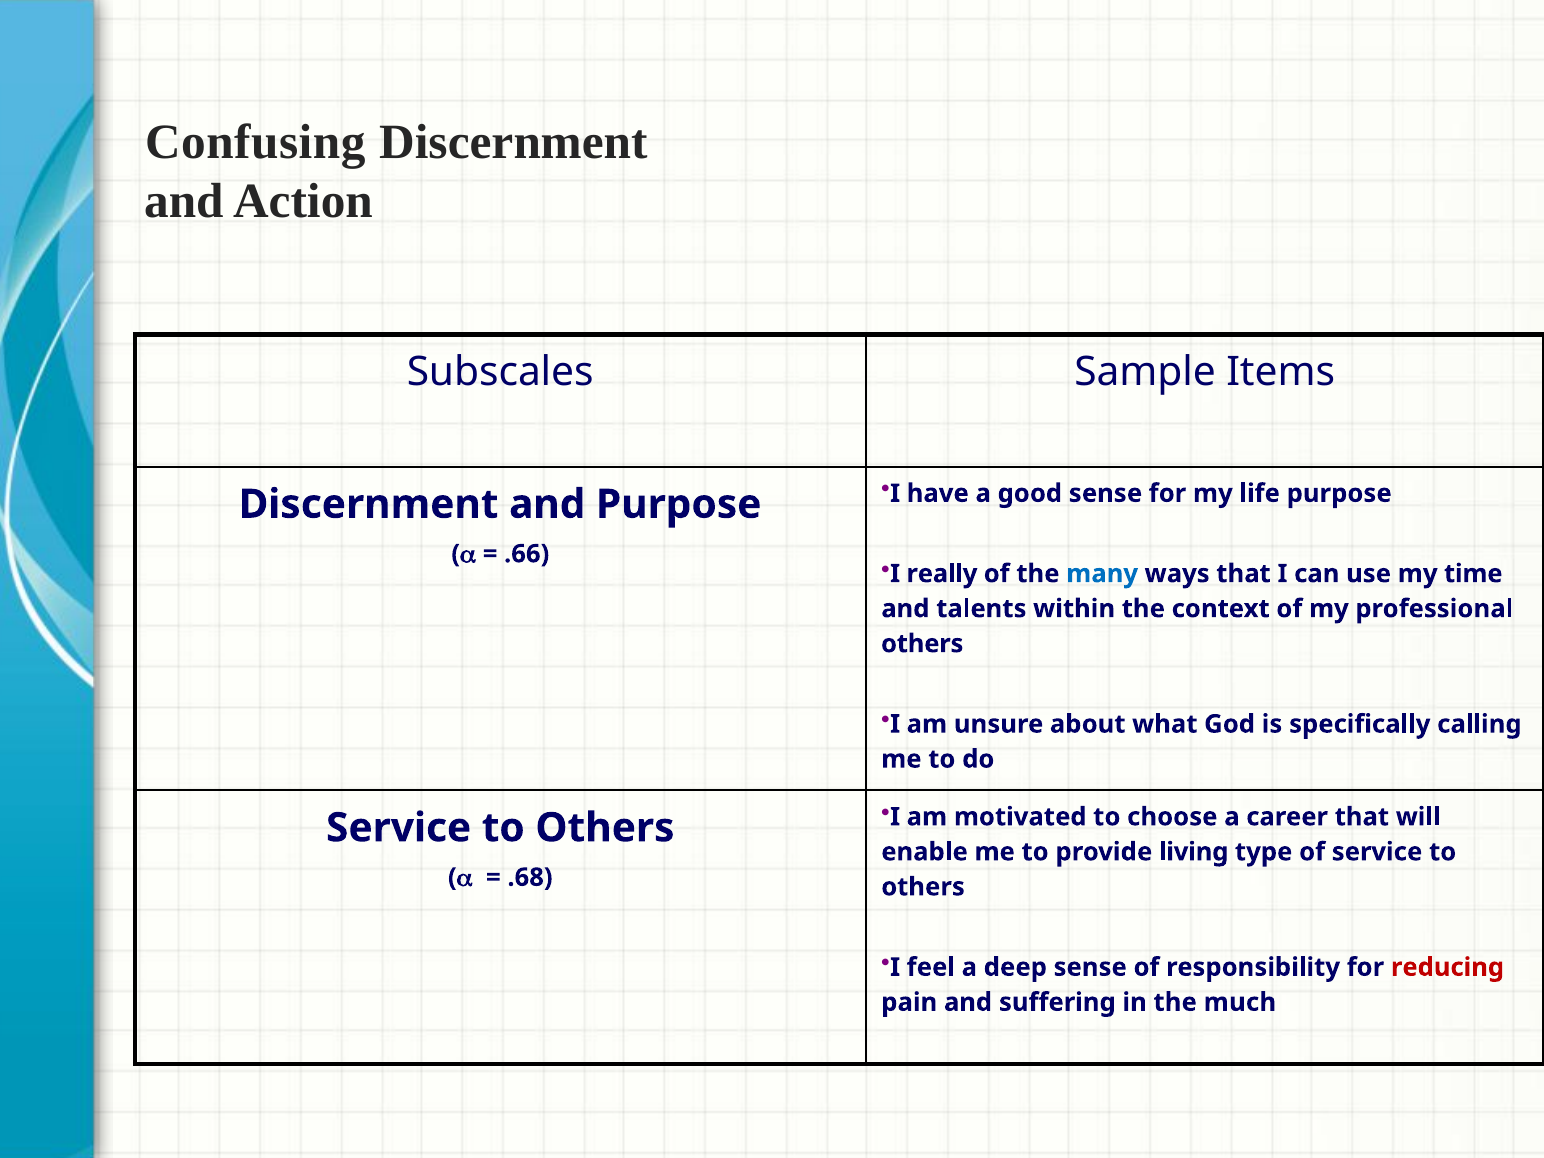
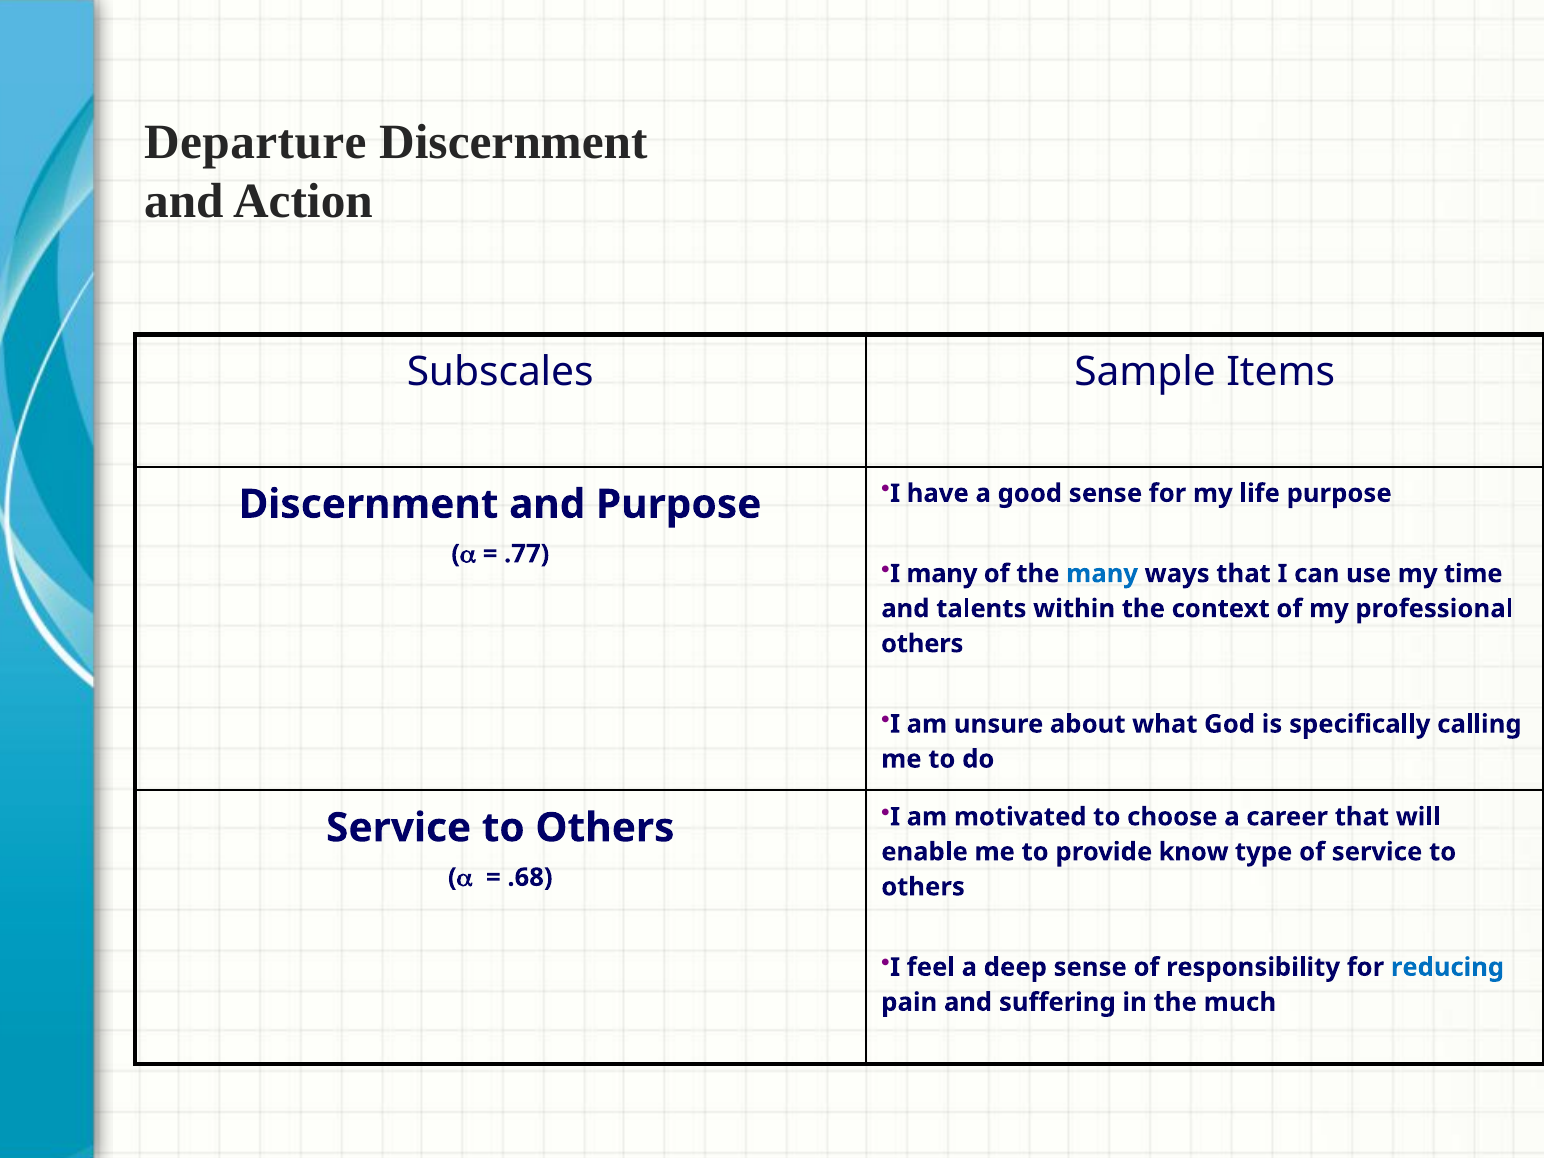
Confusing: Confusing -> Departure
.66: .66 -> .77
I really: really -> many
living: living -> know
reducing colour: red -> blue
